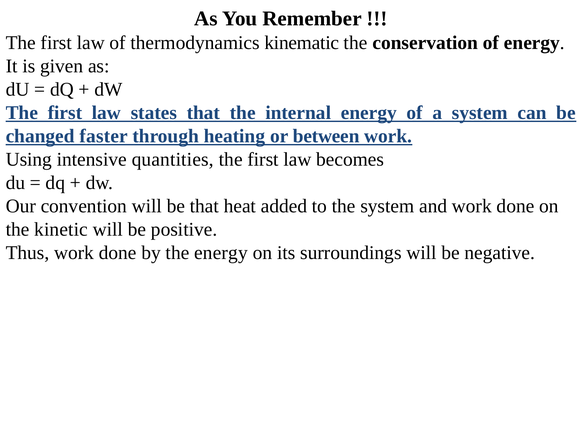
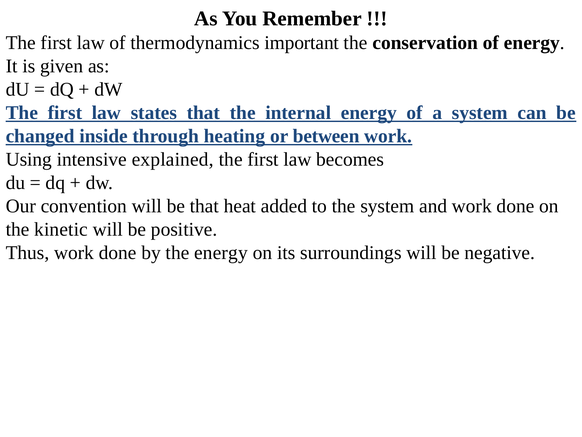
kinematic: kinematic -> important
faster: faster -> inside
quantities: quantities -> explained
